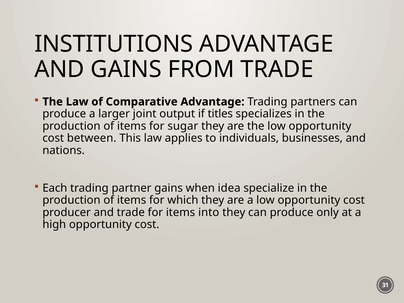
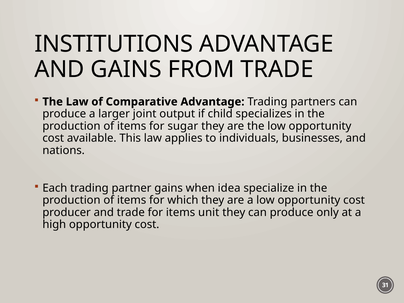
titles: titles -> child
between: between -> available
into: into -> unit
